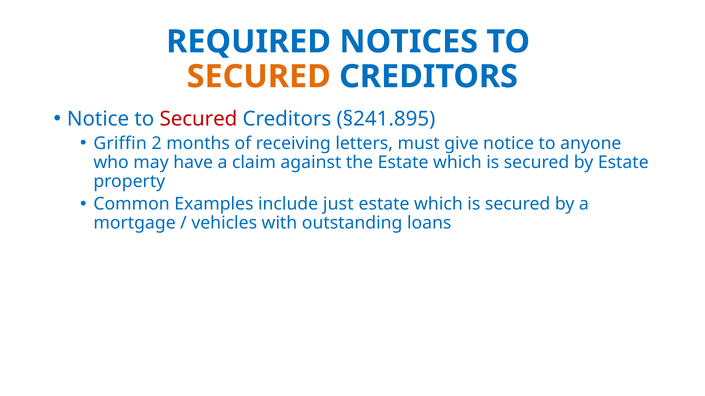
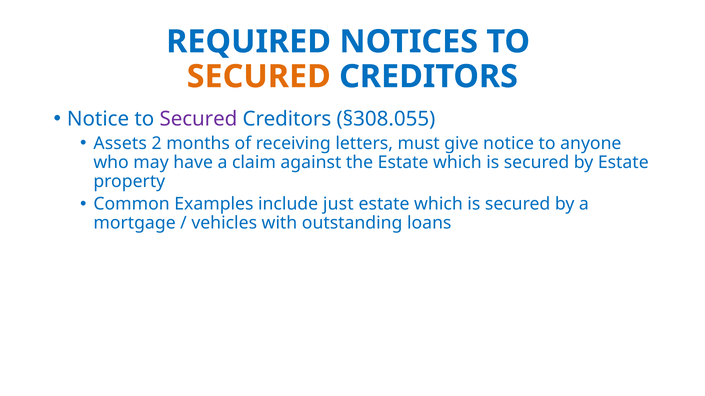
Secured at (198, 119) colour: red -> purple
§241.895: §241.895 -> §308.055
Griffin: Griffin -> Assets
